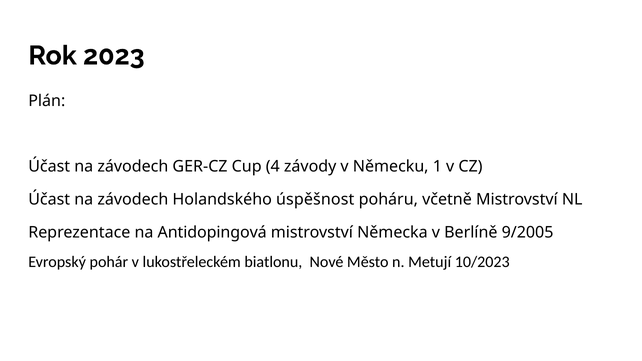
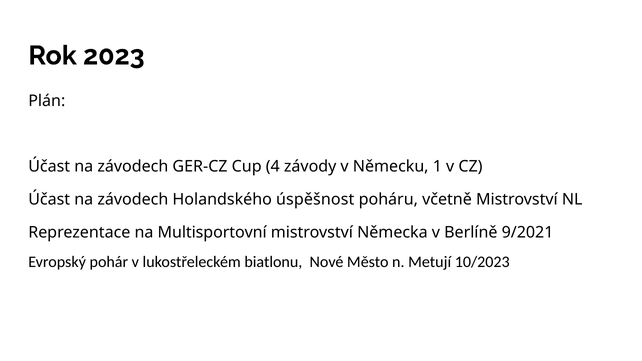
Antidopingová: Antidopingová -> Multisportovní
9/2005: 9/2005 -> 9/2021
